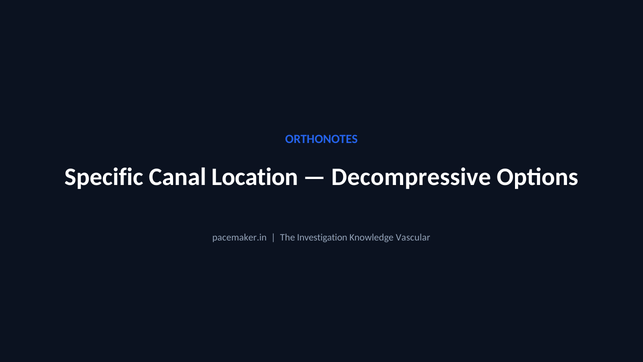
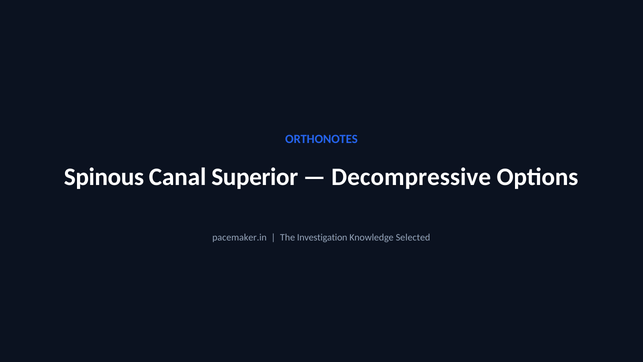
Specific: Specific -> Spinous
Location: Location -> Superior
Vascular: Vascular -> Selected
